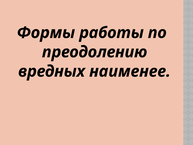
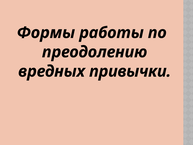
наименее: наименее -> привычки
